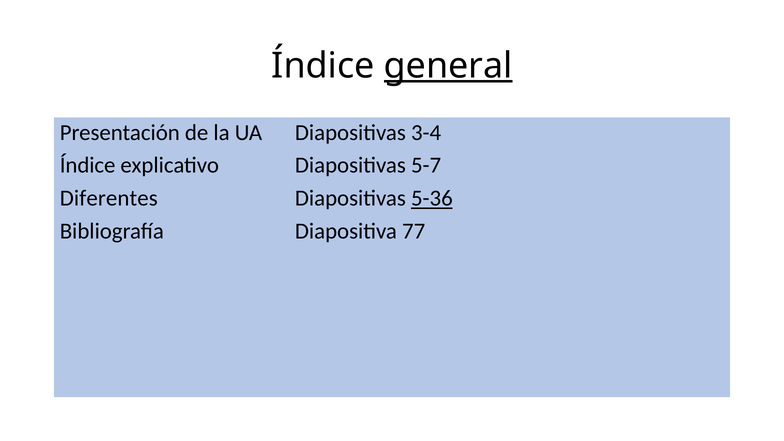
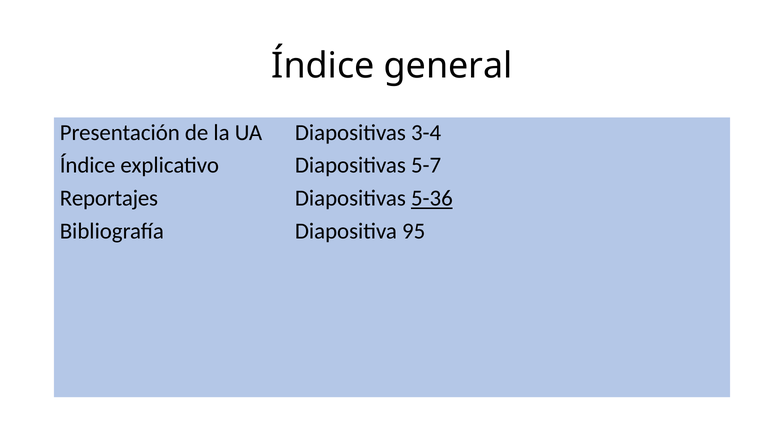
general underline: present -> none
Diferentes: Diferentes -> Reportajes
77: 77 -> 95
